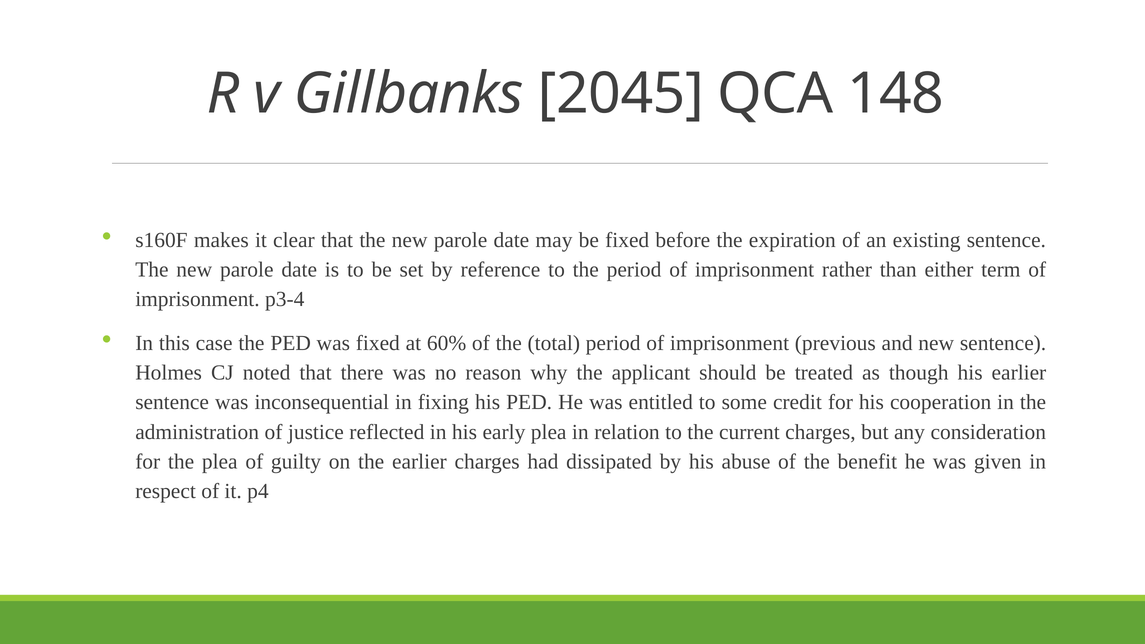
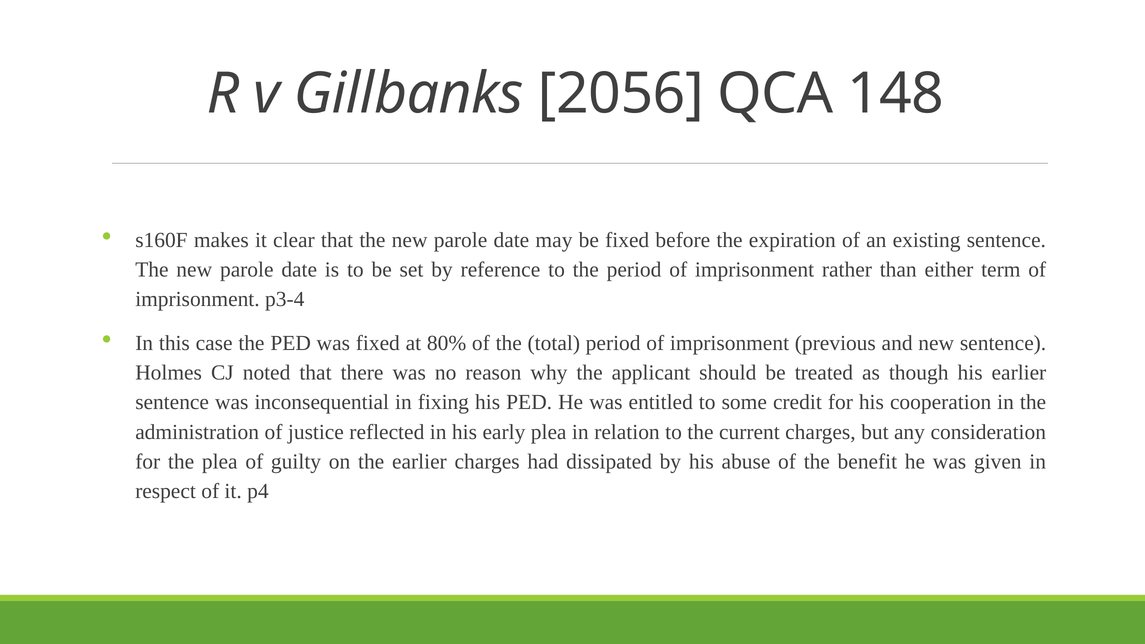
2045: 2045 -> 2056
60%: 60% -> 80%
